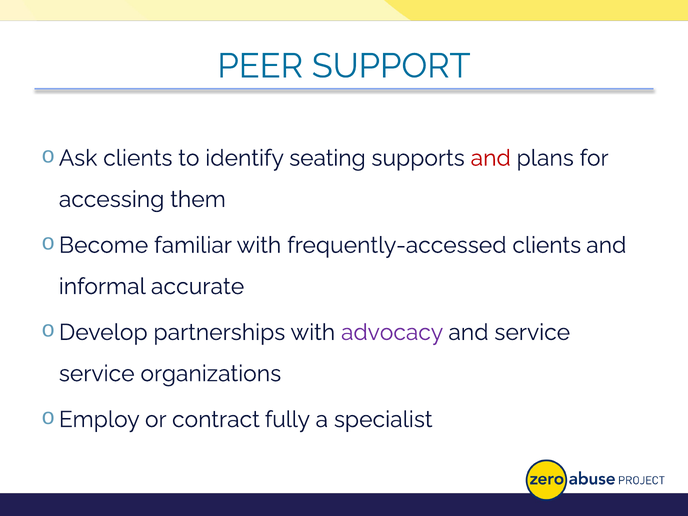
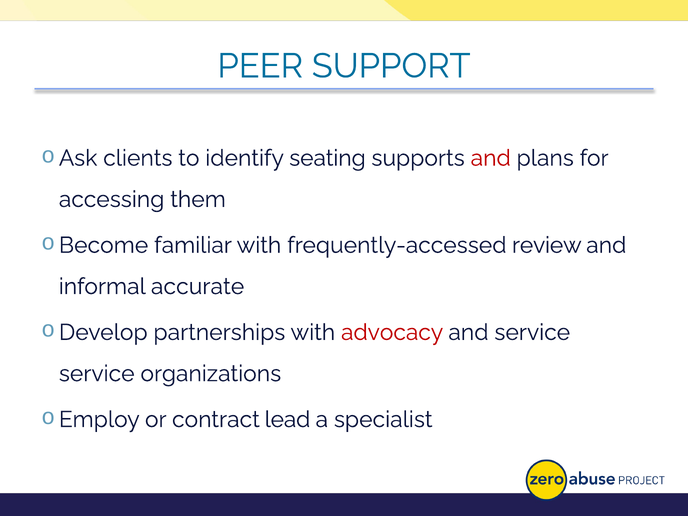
frequently-accessed clients: clients -> review
advocacy colour: purple -> red
fully: fully -> lead
